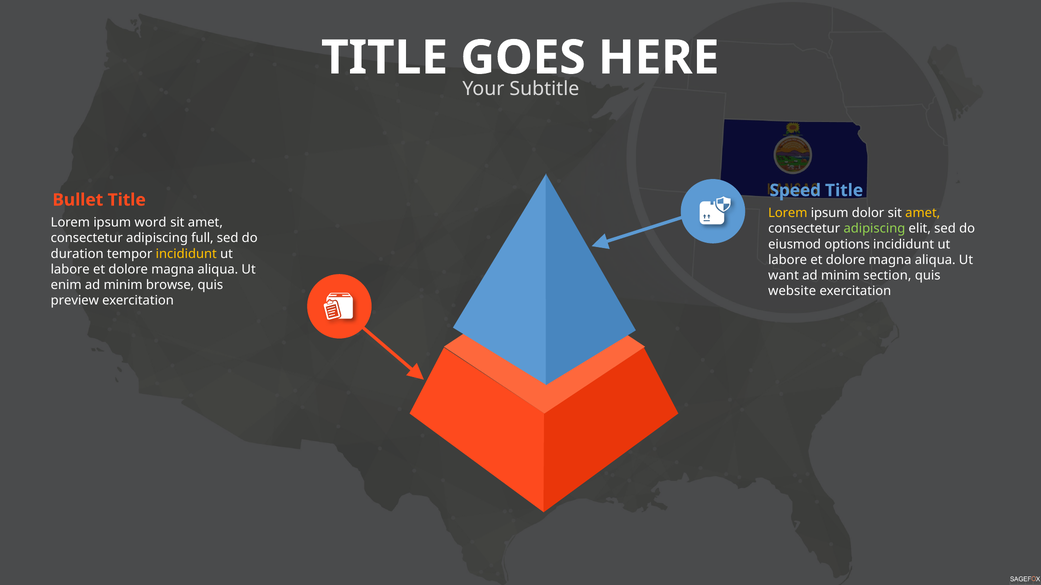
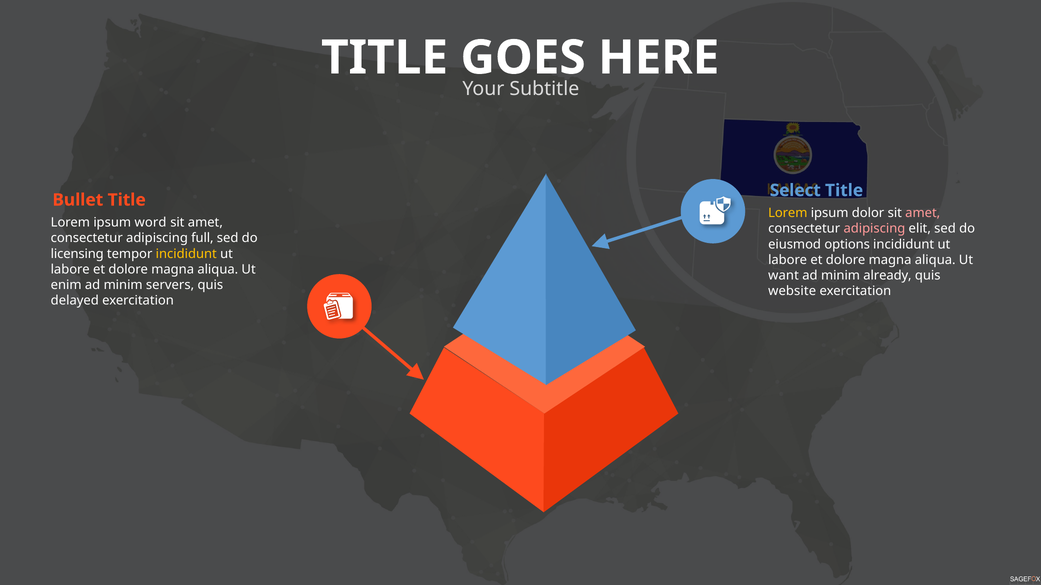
Speed: Speed -> Select
amet at (923, 213) colour: yellow -> pink
adipiscing at (874, 229) colour: light green -> pink
duration: duration -> licensing
section: section -> already
browse: browse -> servers
preview: preview -> delayed
